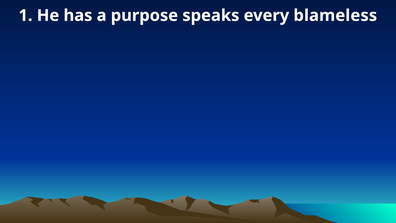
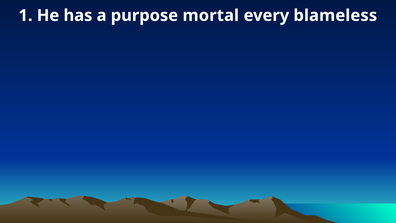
speaks: speaks -> mortal
